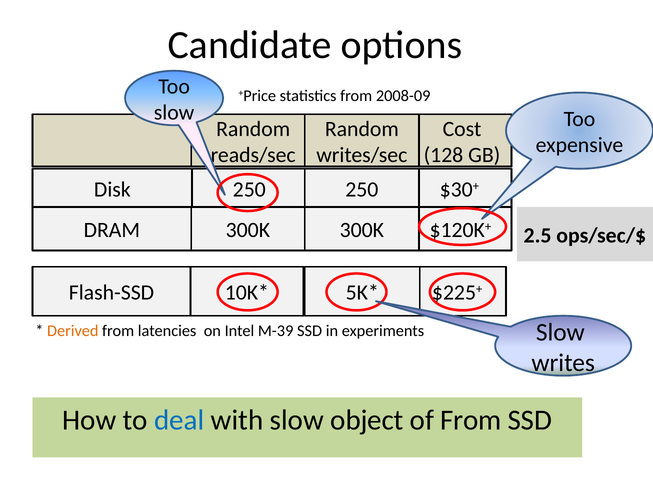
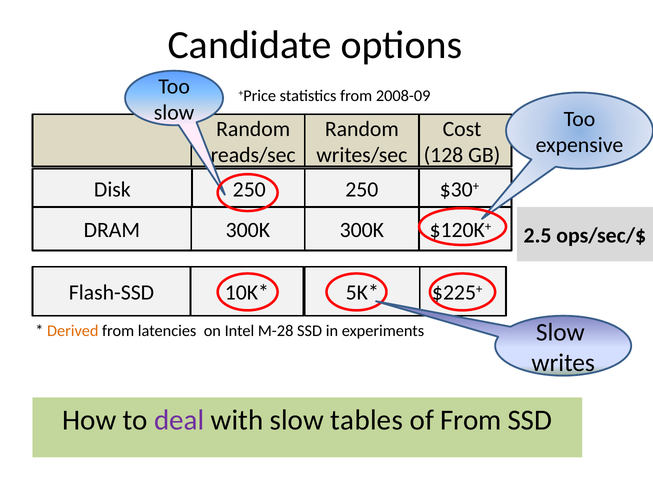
M-39: M-39 -> M-28
deal colour: blue -> purple
object: object -> tables
